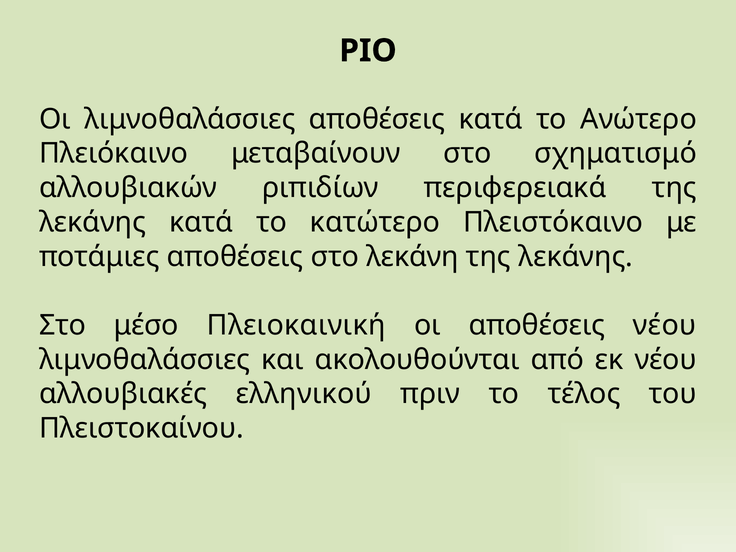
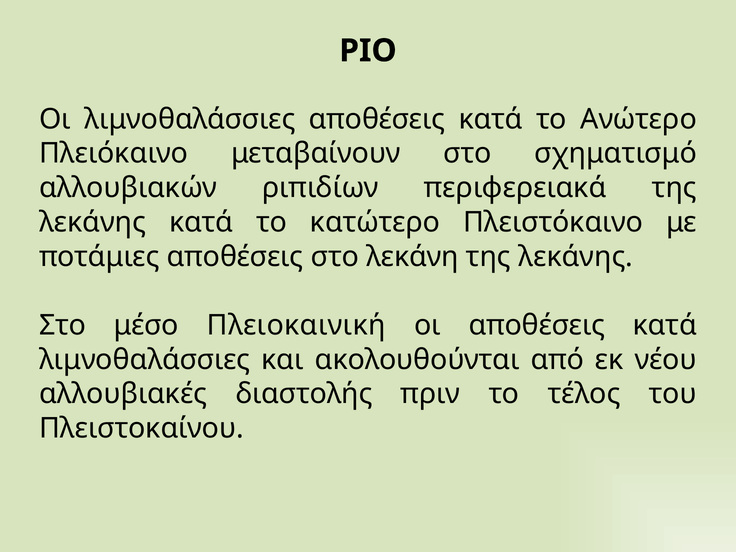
οι αποθέσεις νέου: νέου -> κατά
ελληνικού: ελληνικού -> διαστολής
